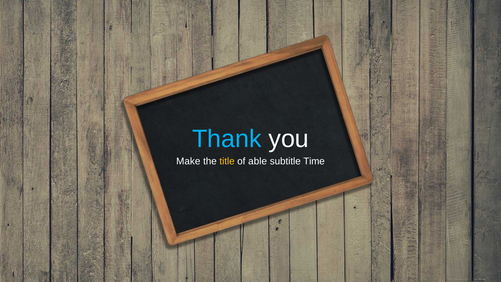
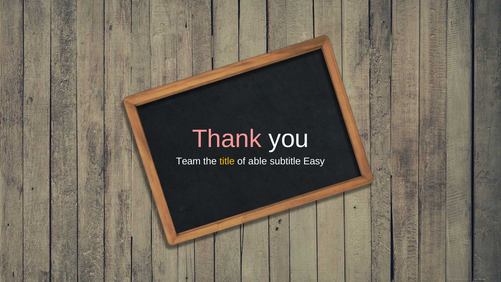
Thank colour: light blue -> pink
Make: Make -> Team
Time: Time -> Easy
